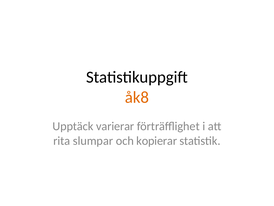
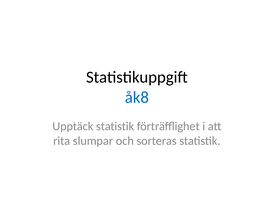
åk8 colour: orange -> blue
Upptäck varierar: varierar -> statistik
kopierar: kopierar -> sorteras
